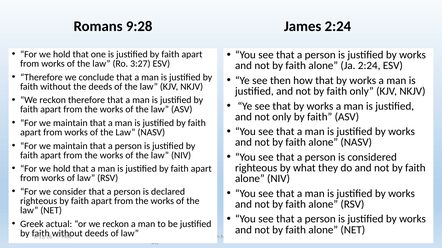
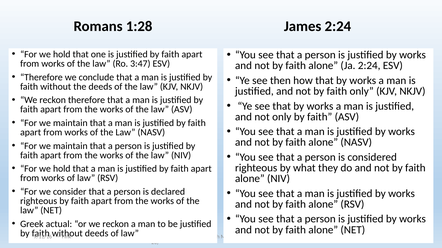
9:28: 9:28 -> 1:28
3:27: 3:27 -> 3:47
